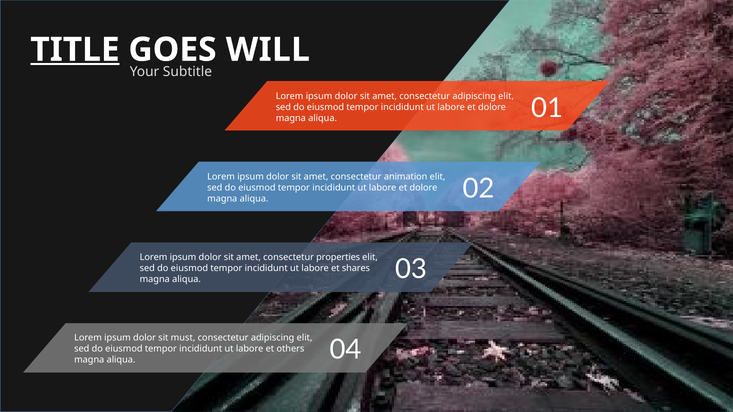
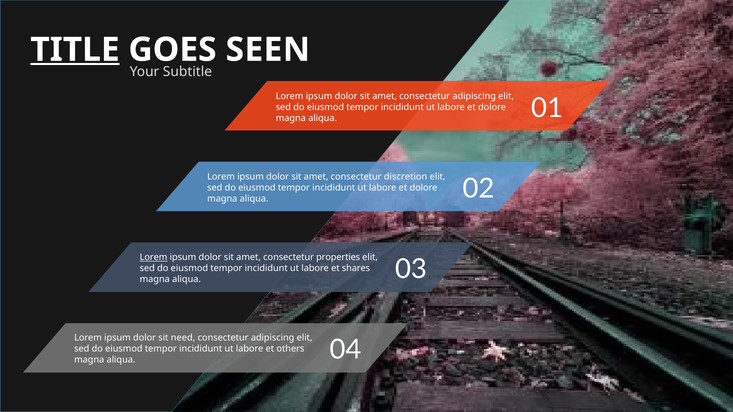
WILL: WILL -> SEEN
animation: animation -> discretion
Lorem at (154, 258) underline: none -> present
must: must -> need
